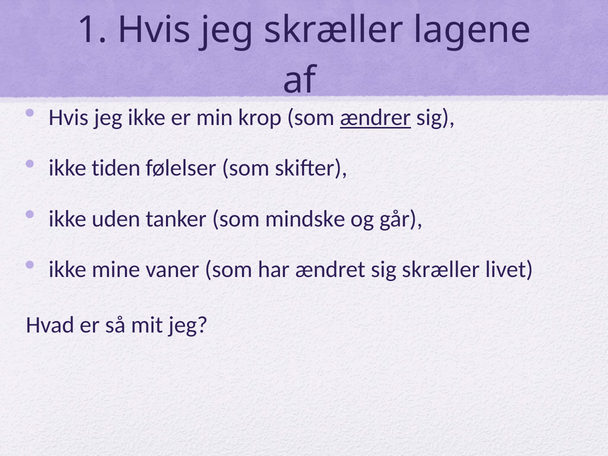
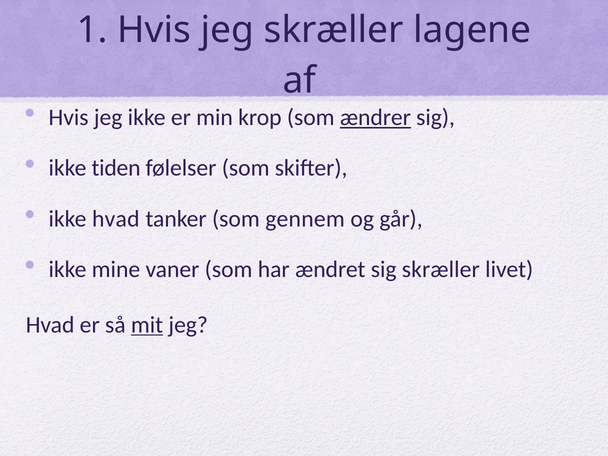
ikke uden: uden -> hvad
mindske: mindske -> gennem
mit underline: none -> present
